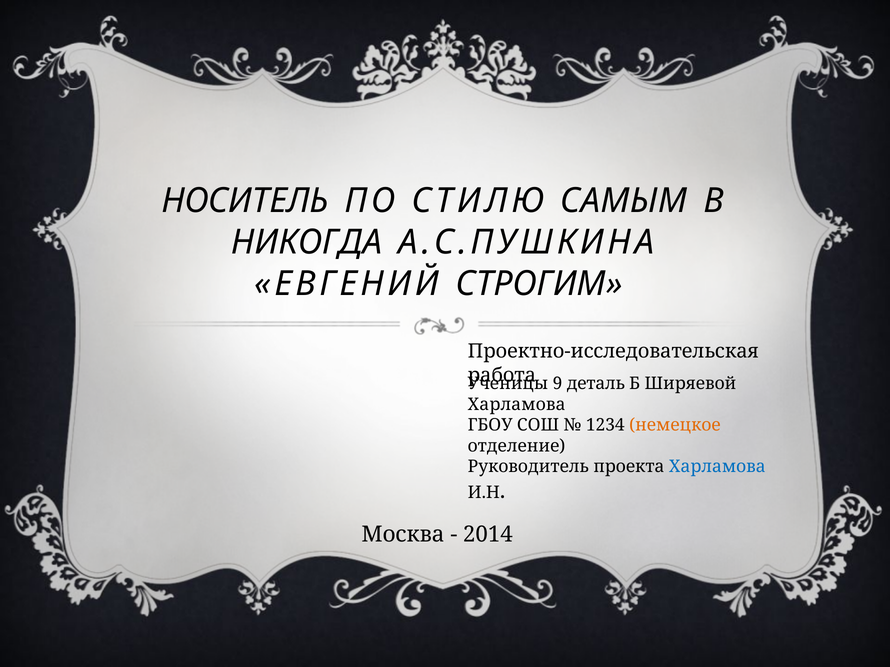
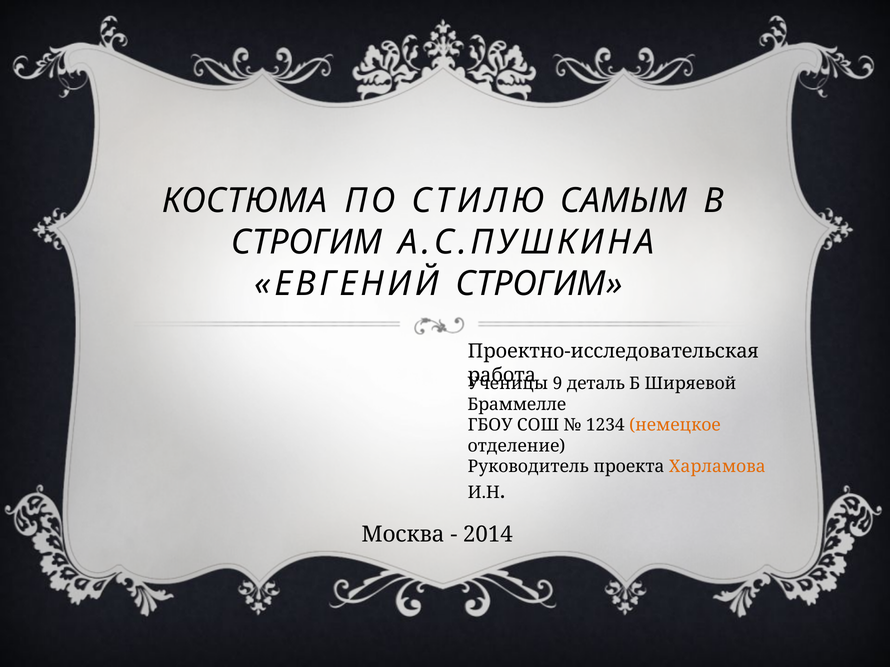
НОСИТЕЛЬ: НОСИТЕЛЬ -> КОСТЮМА
НИКОГДА at (307, 243): НИКОГДА -> СТРОГИМ
Харламова at (517, 405): Харламова -> Браммелле
Харламова at (717, 467) colour: blue -> orange
